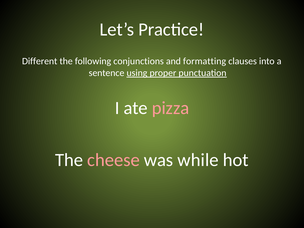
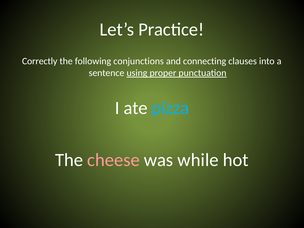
Different: Different -> Correctly
formatting: formatting -> connecting
pizza colour: pink -> light blue
